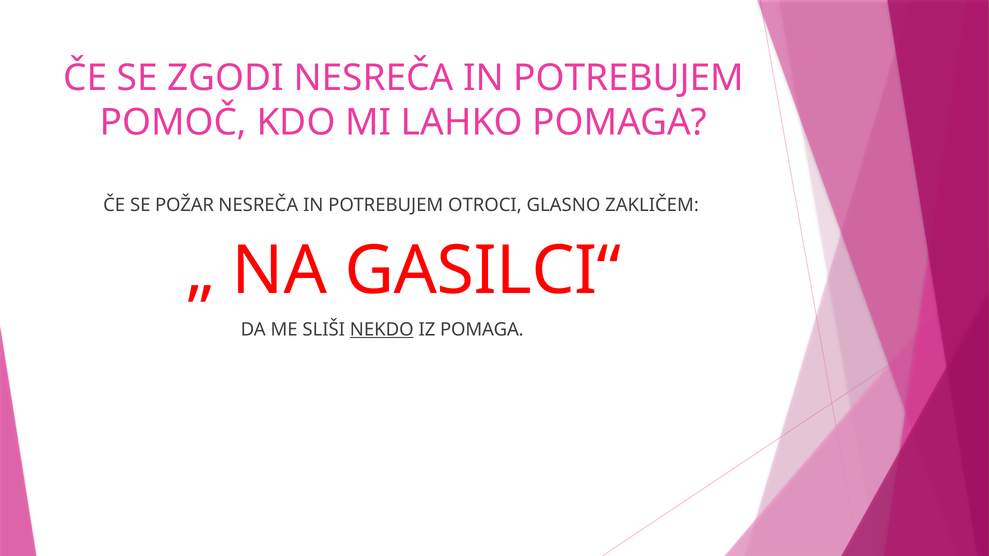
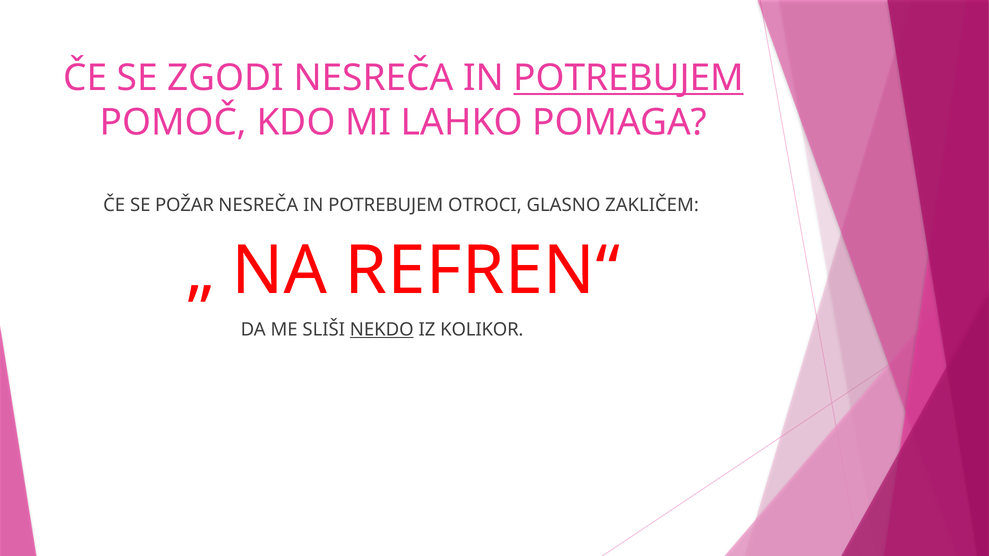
POTREBUJEM at (629, 78) underline: none -> present
GASILCI“: GASILCI“ -> REFREN“
IZ POMAGA: POMAGA -> KOLIKOR
